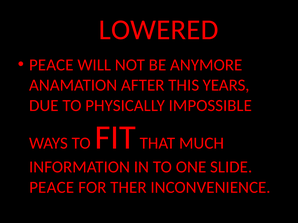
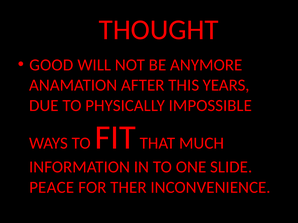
LOWERED: LOWERED -> THOUGHT
PEACE at (51, 65): PEACE -> GOOD
